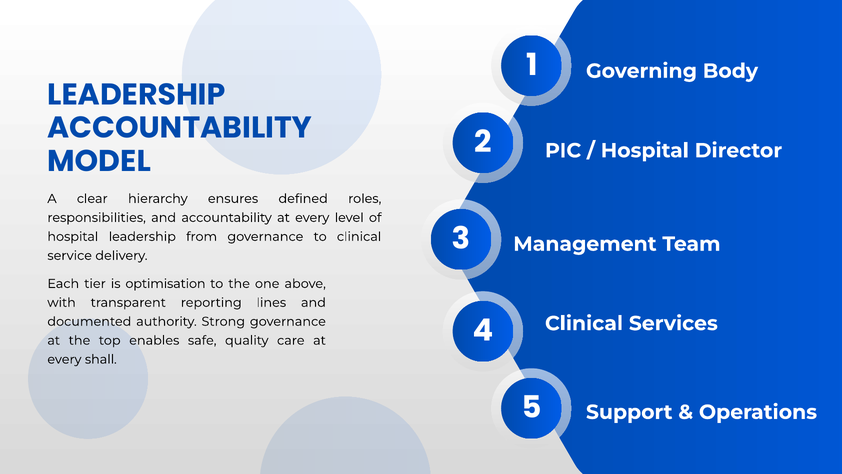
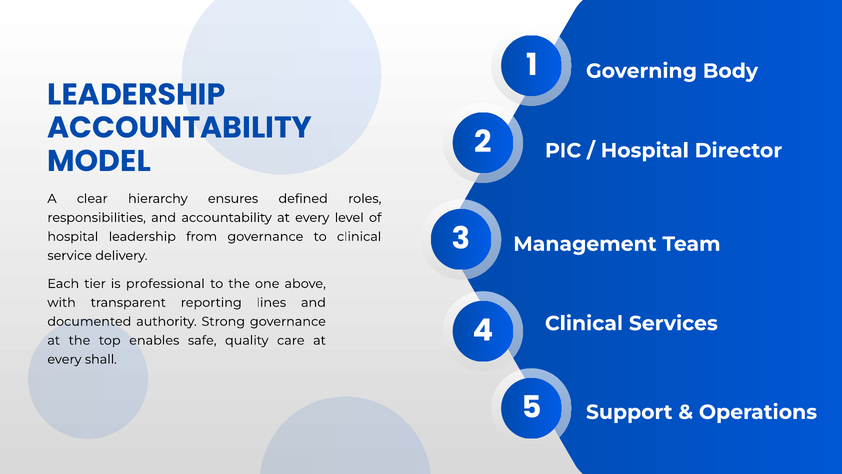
optimisation: optimisation -> professional
